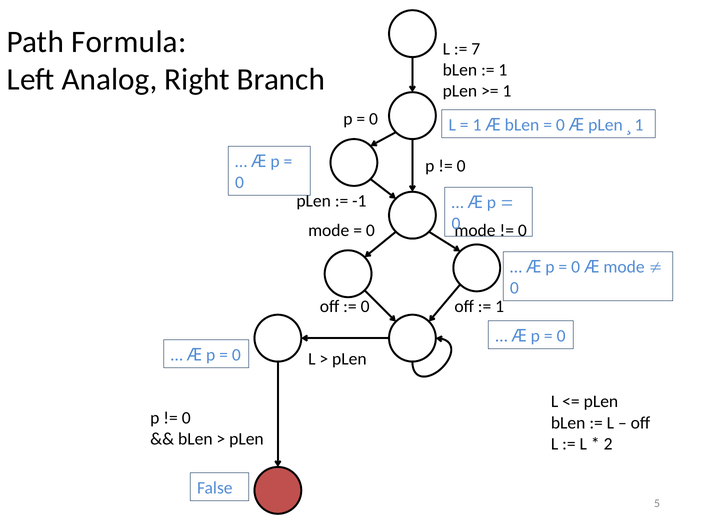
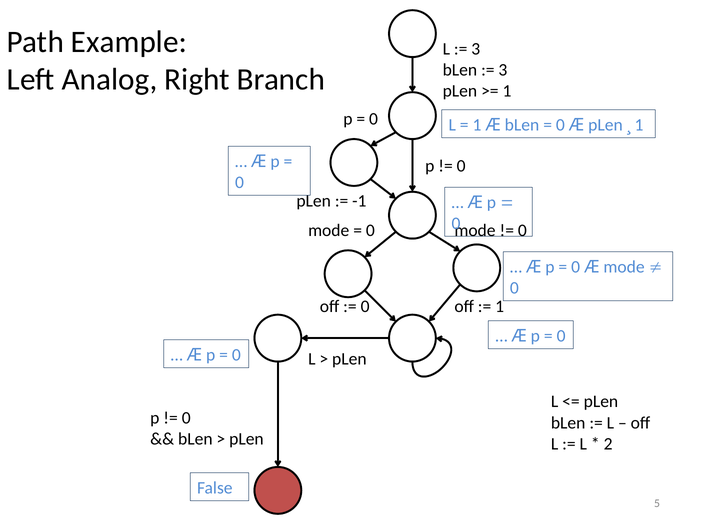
Formula: Formula -> Example
7 at (476, 49): 7 -> 3
1 at (503, 70): 1 -> 3
